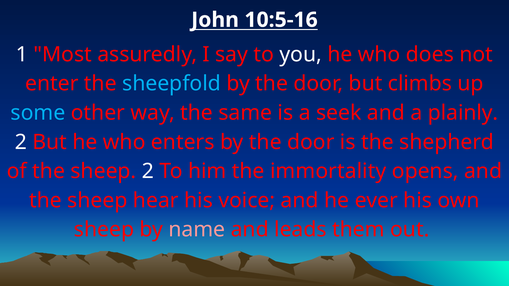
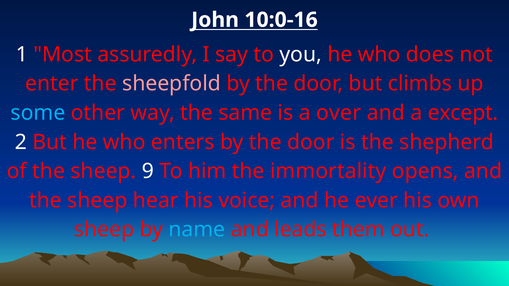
10:5-16: 10:5-16 -> 10:0-16
sheepfold colour: light blue -> pink
seek: seek -> over
plainly: plainly -> except
sheep 2: 2 -> 9
name colour: pink -> light blue
